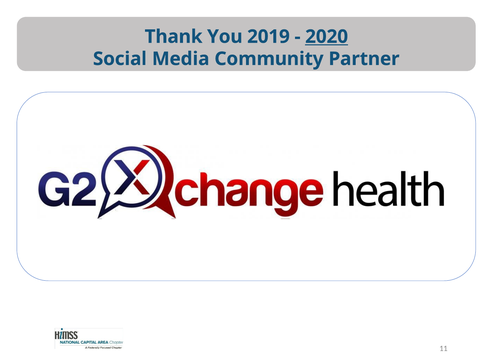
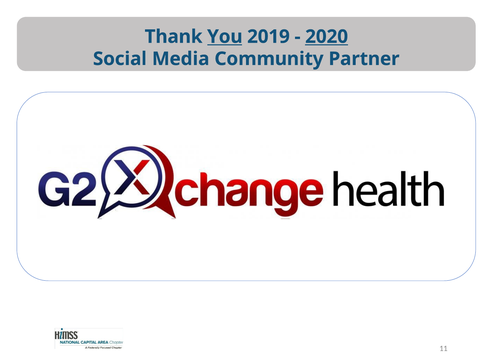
You underline: none -> present
